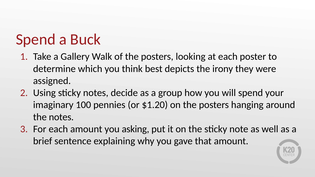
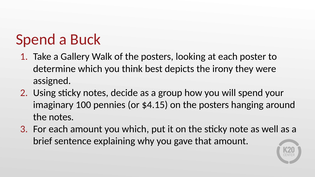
$1.20: $1.20 -> $4.15
you asking: asking -> which
